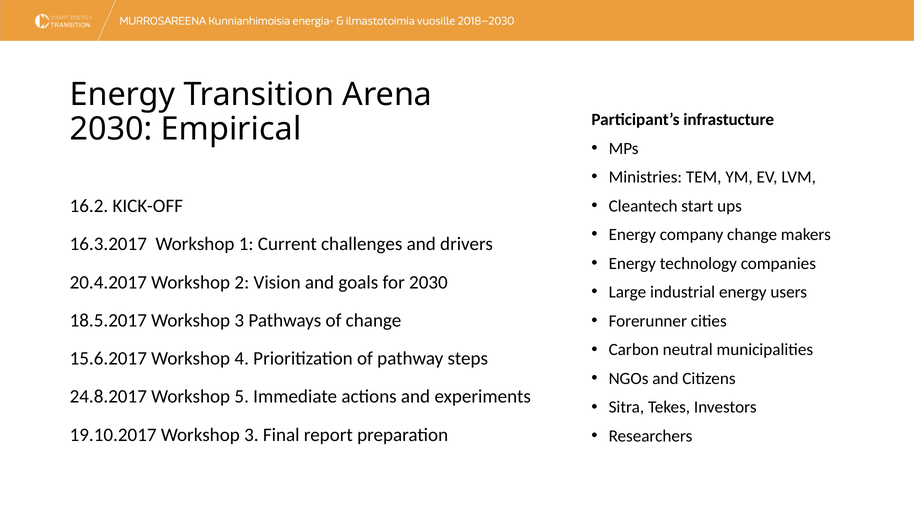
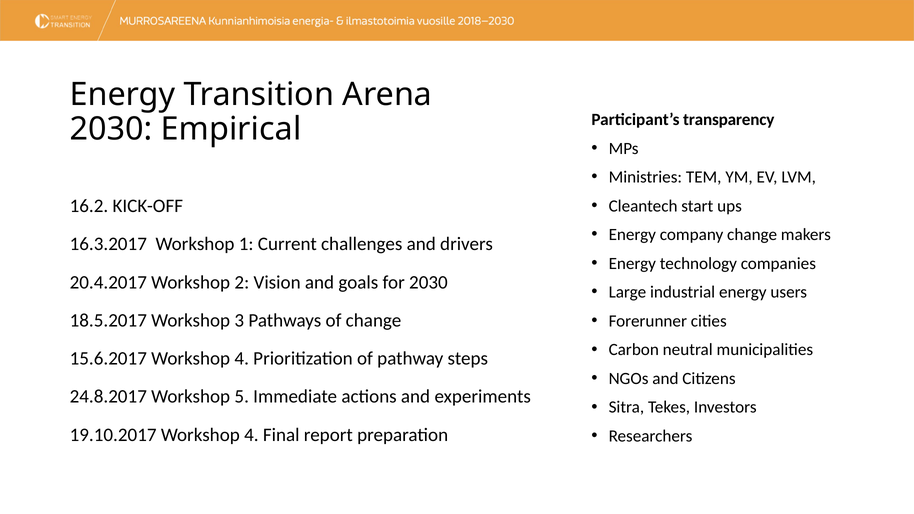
infrastucture: infrastucture -> transparency
19.10.2017 Workshop 3: 3 -> 4
